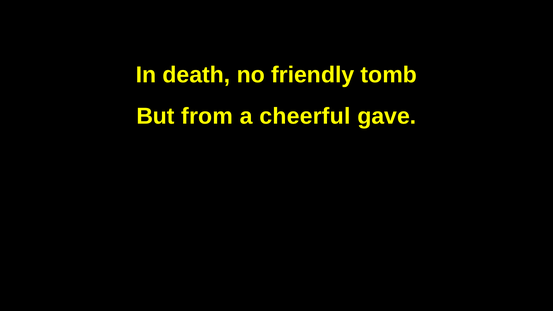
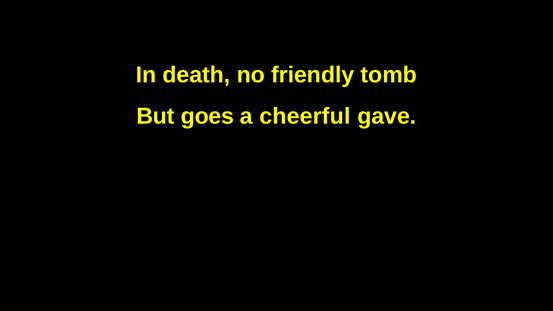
from: from -> goes
